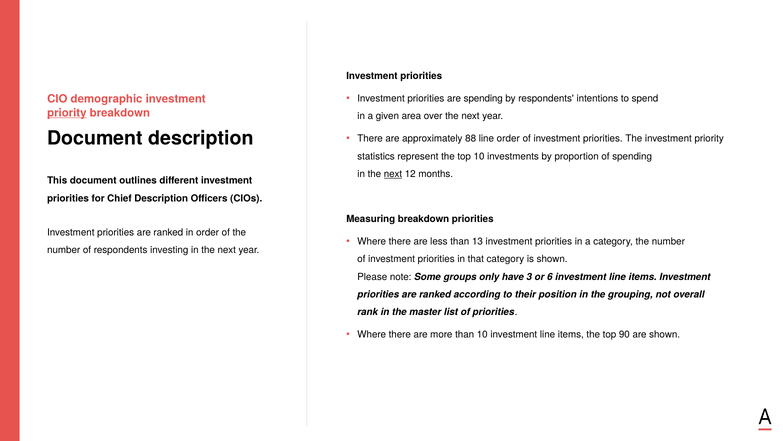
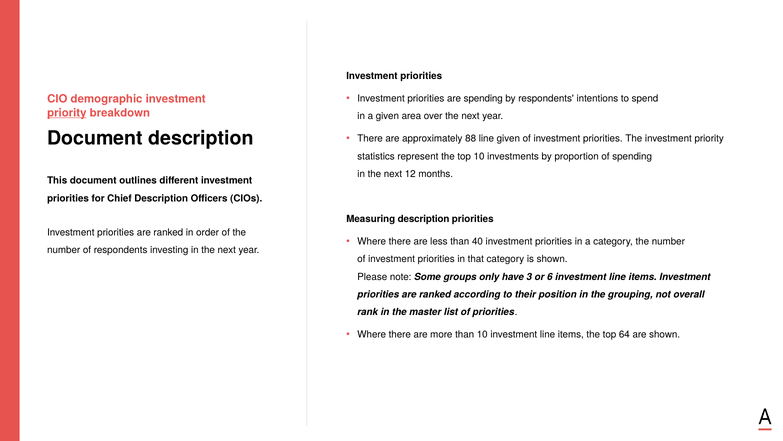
line order: order -> given
next at (393, 174) underline: present -> none
Measuring breakdown: breakdown -> description
13: 13 -> 40
90: 90 -> 64
